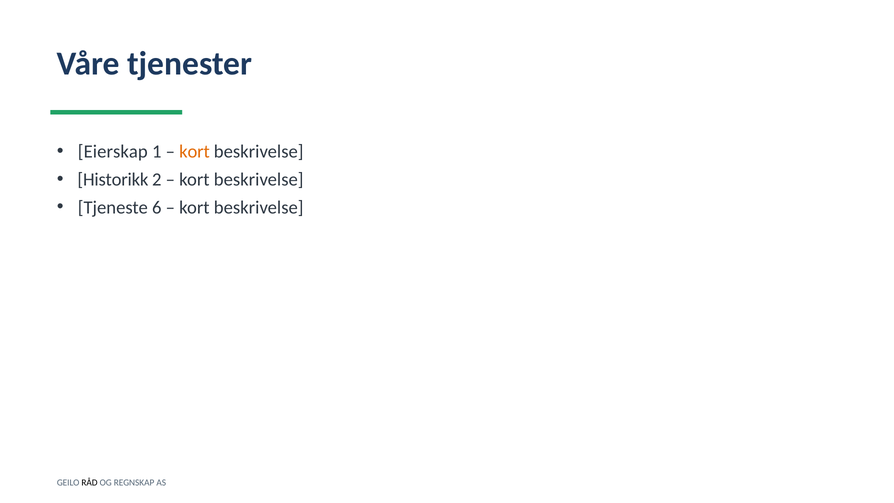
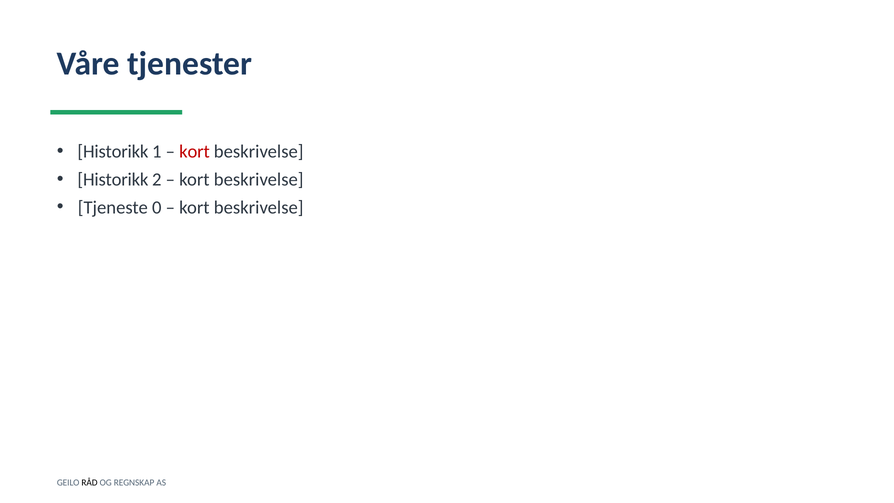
Eierskap at (113, 151): Eierskap -> Historikk
kort at (194, 151) colour: orange -> red
6: 6 -> 0
